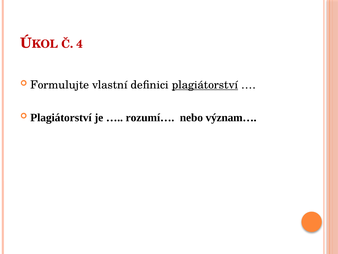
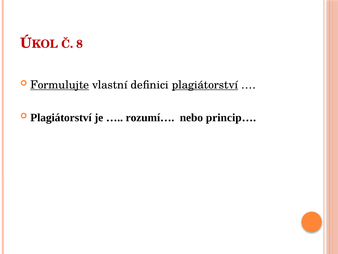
4: 4 -> 8
Formulujte underline: none -> present
význam…: význam… -> princip…
